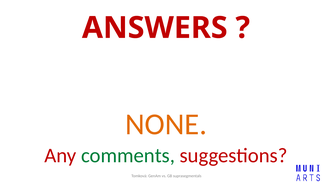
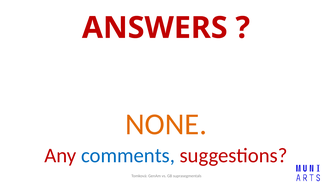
comments colour: green -> blue
